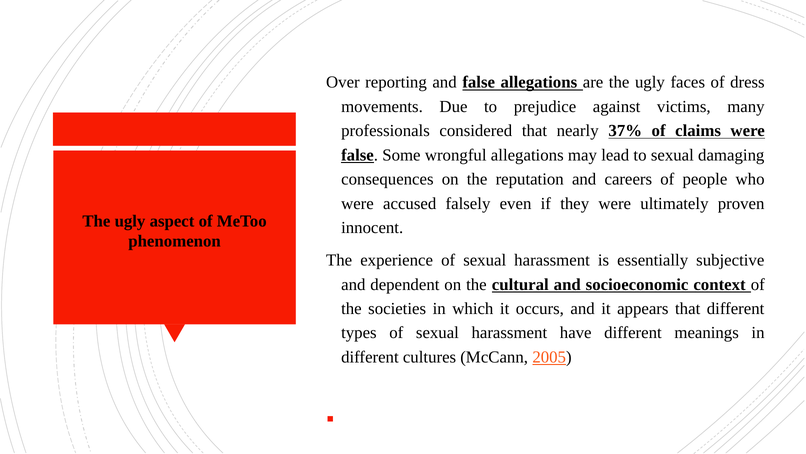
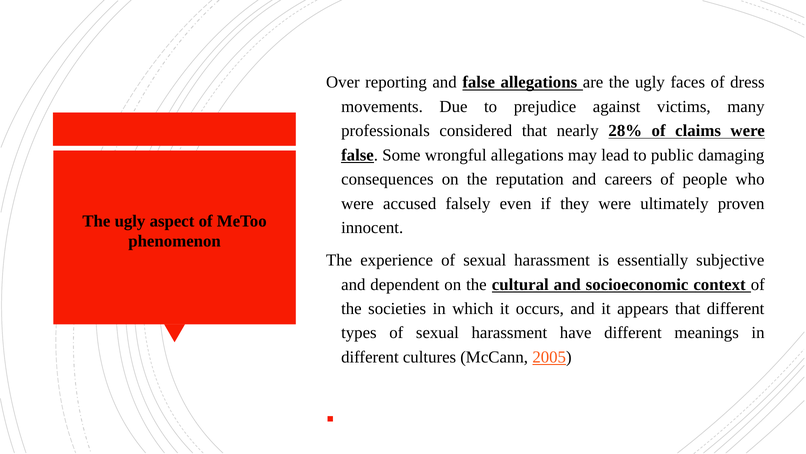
37%: 37% -> 28%
to sexual: sexual -> public
